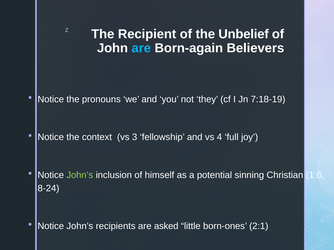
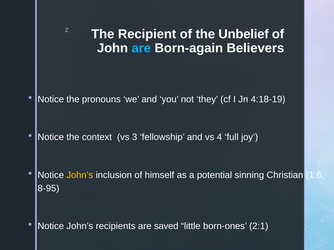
7:18-19: 7:18-19 -> 4:18-19
John’s at (80, 175) colour: light green -> yellow
8-24: 8-24 -> 8-95
asked: asked -> saved
